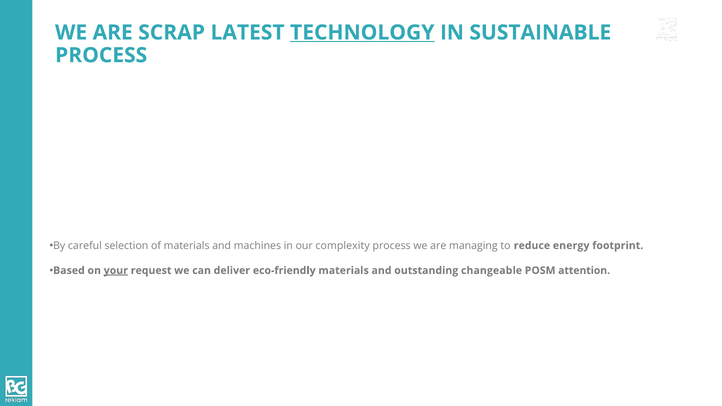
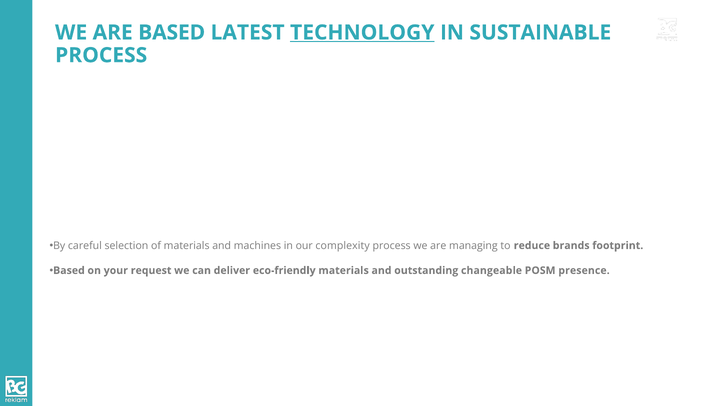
ARE SCRAP: SCRAP -> BASED
energy: energy -> brands
your underline: present -> none
attention: attention -> presence
